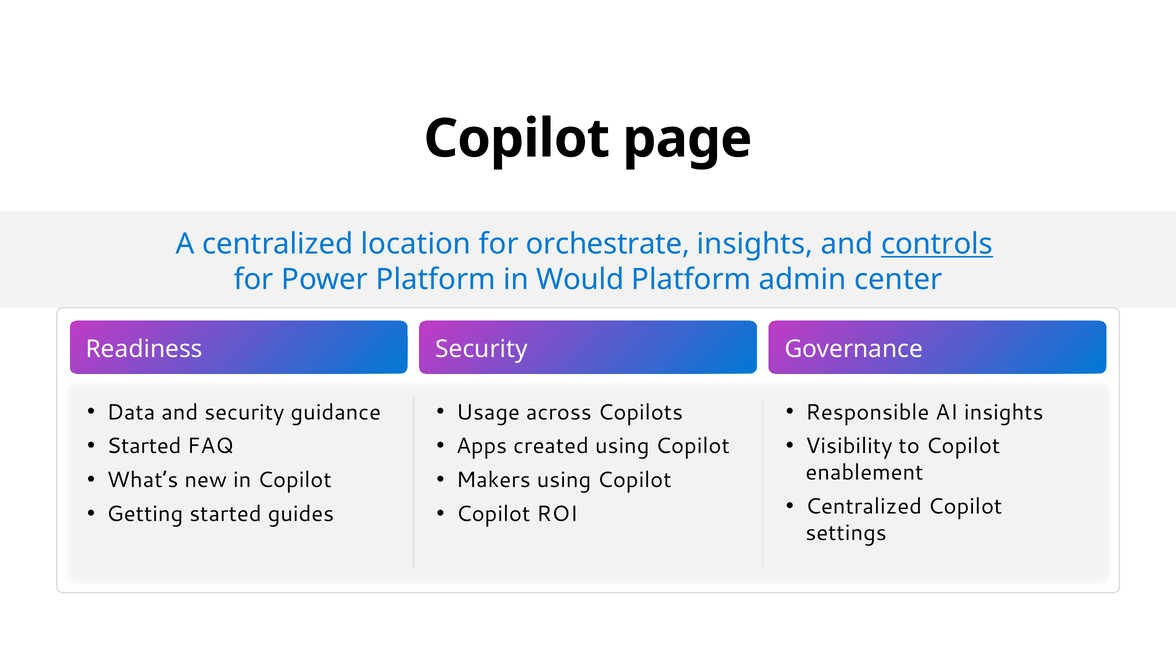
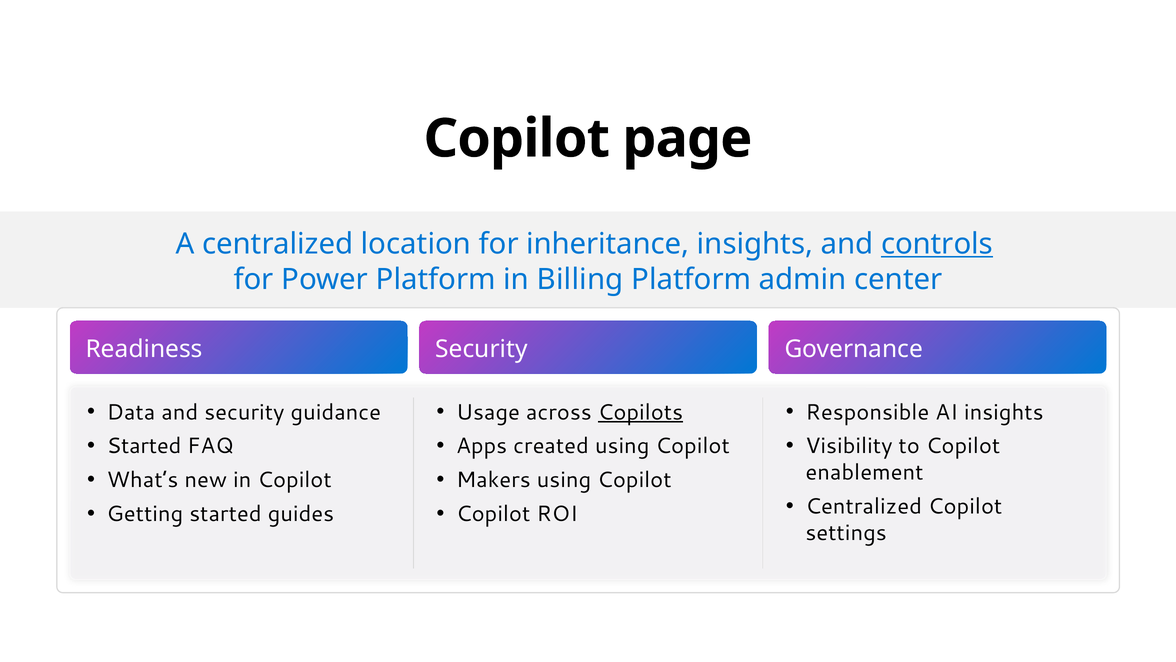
orchestrate: orchestrate -> inheritance
Would: Would -> Billing
Copilots underline: none -> present
